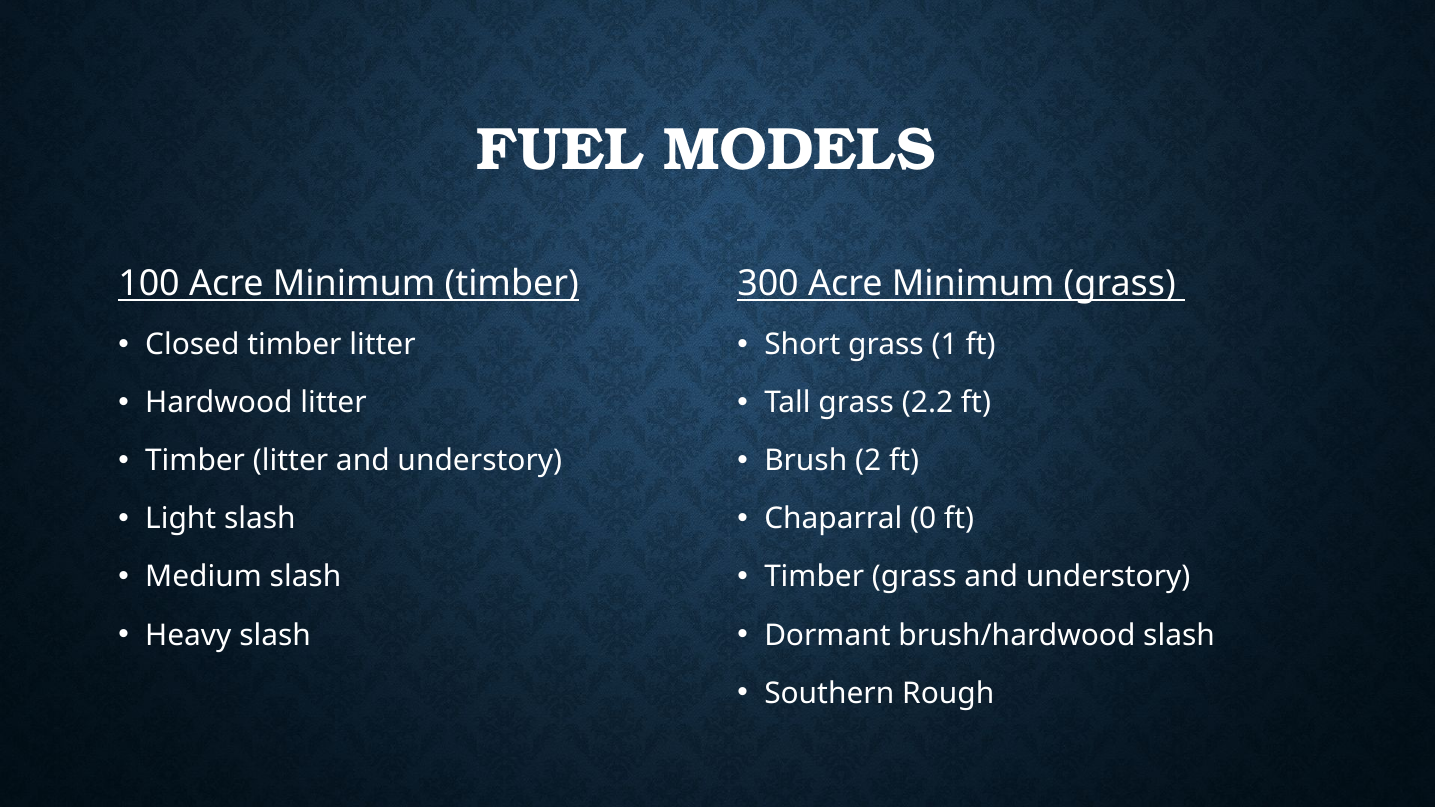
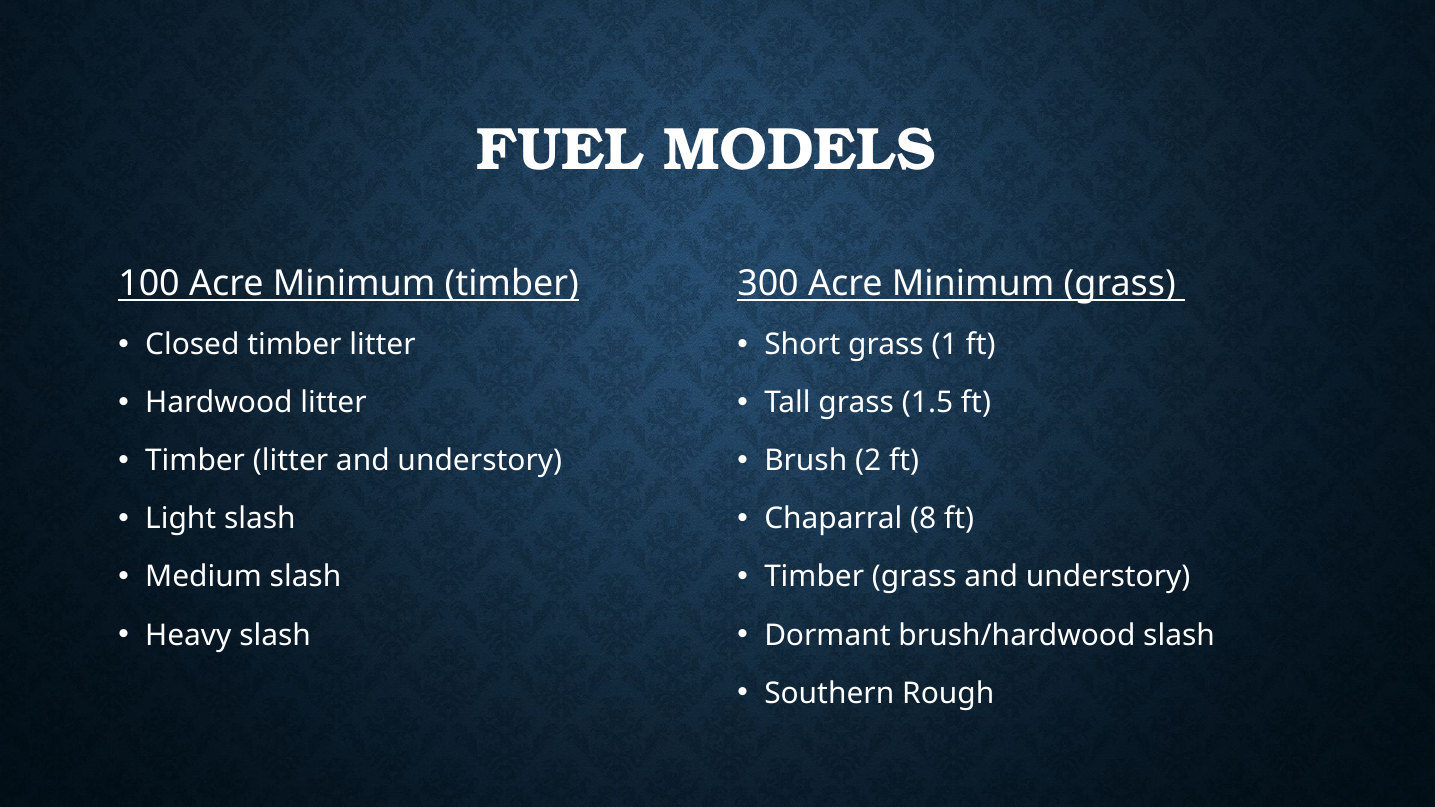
2.2: 2.2 -> 1.5
0: 0 -> 8
